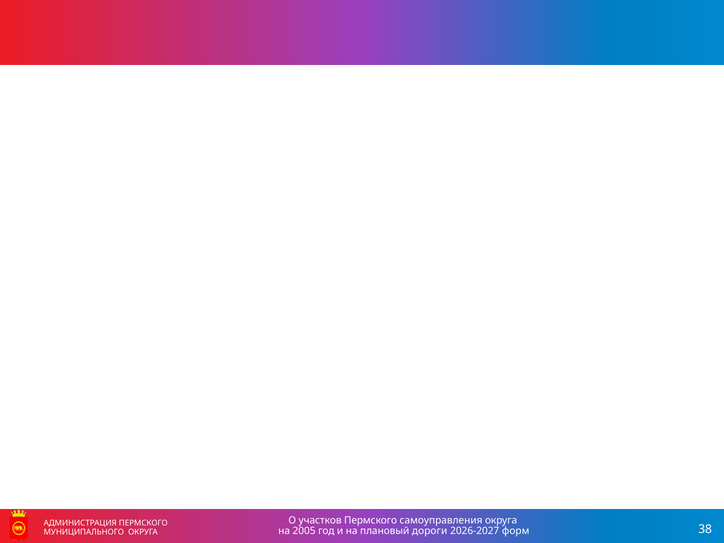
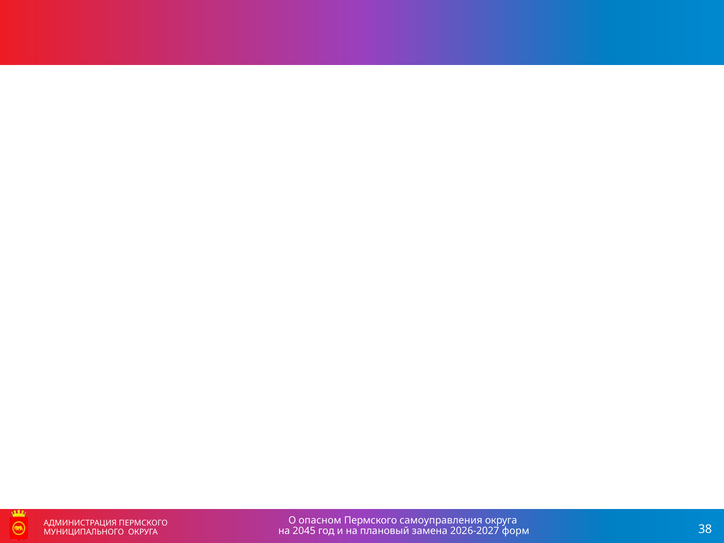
участков: участков -> опасном
2005: 2005 -> 2045
дороги: дороги -> замена
